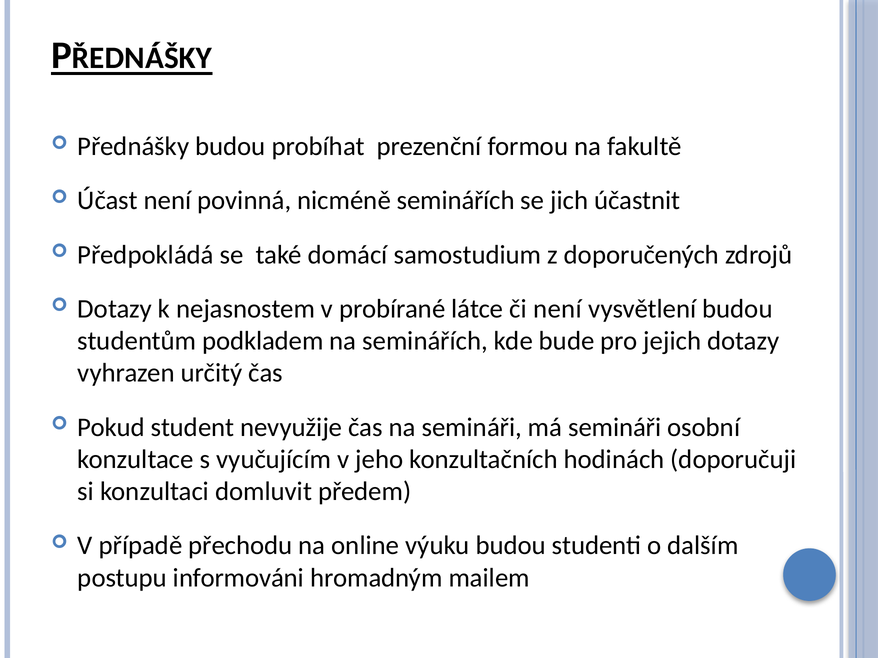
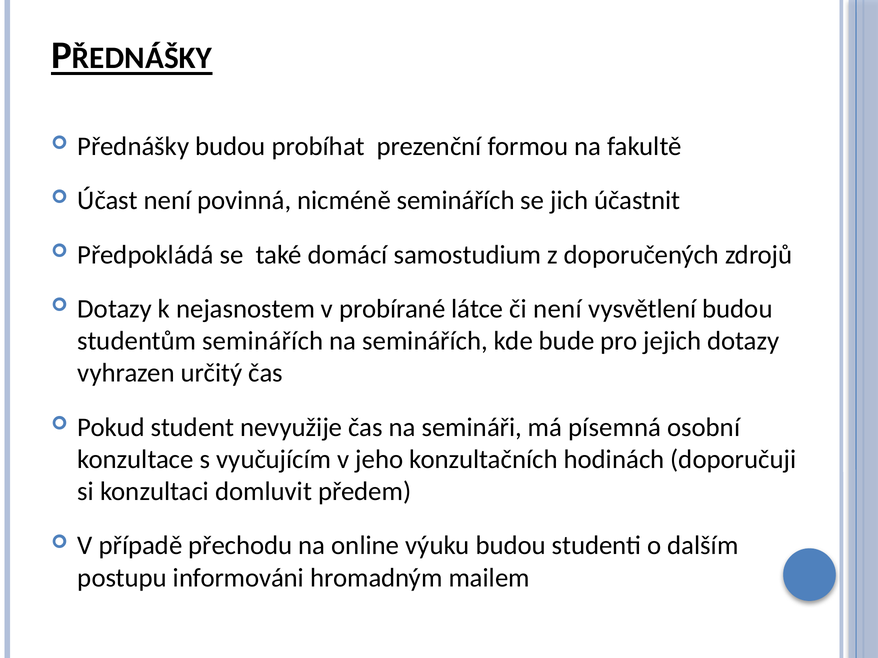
studentům podkladem: podkladem -> seminářích
má semináři: semináři -> písemná
